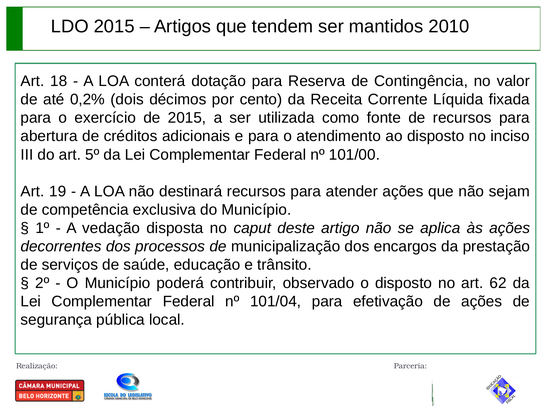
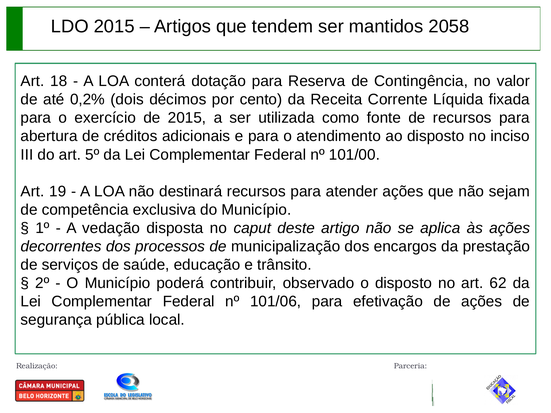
2010: 2010 -> 2058
101/04: 101/04 -> 101/06
